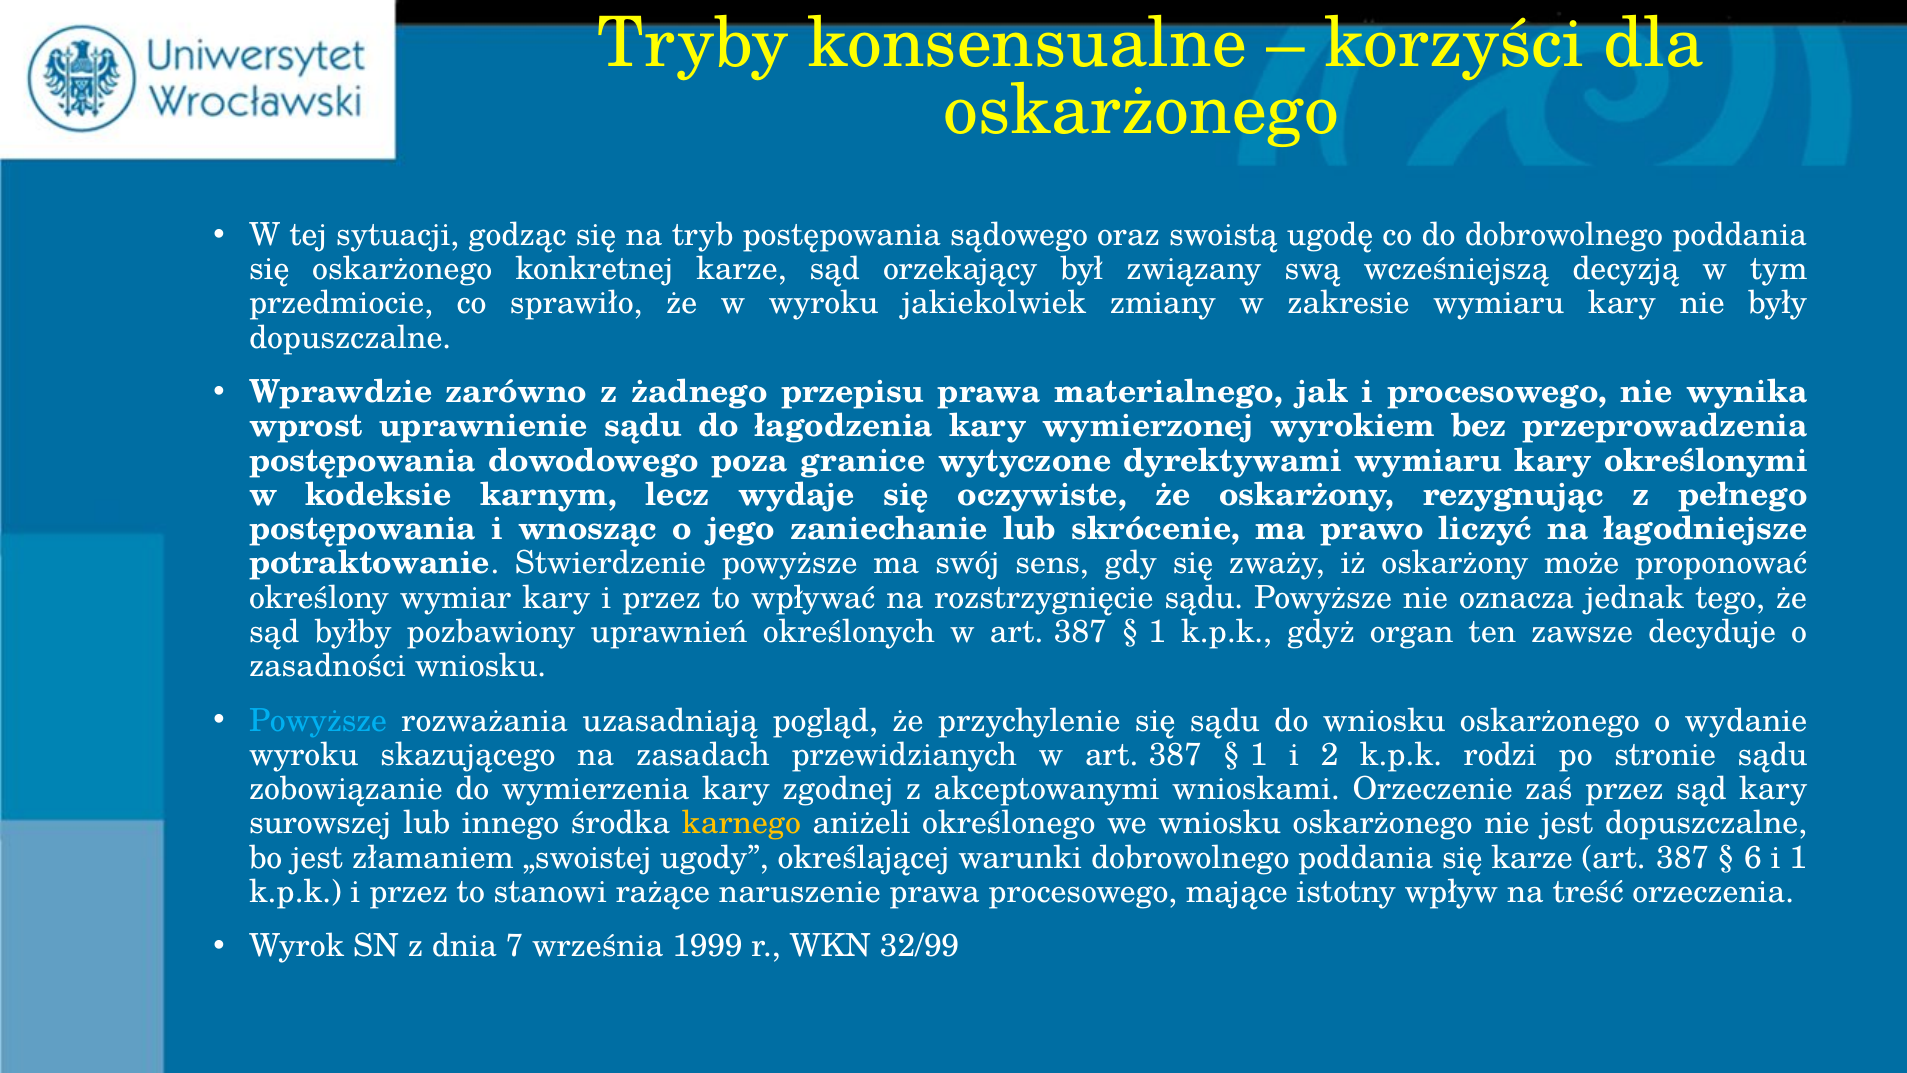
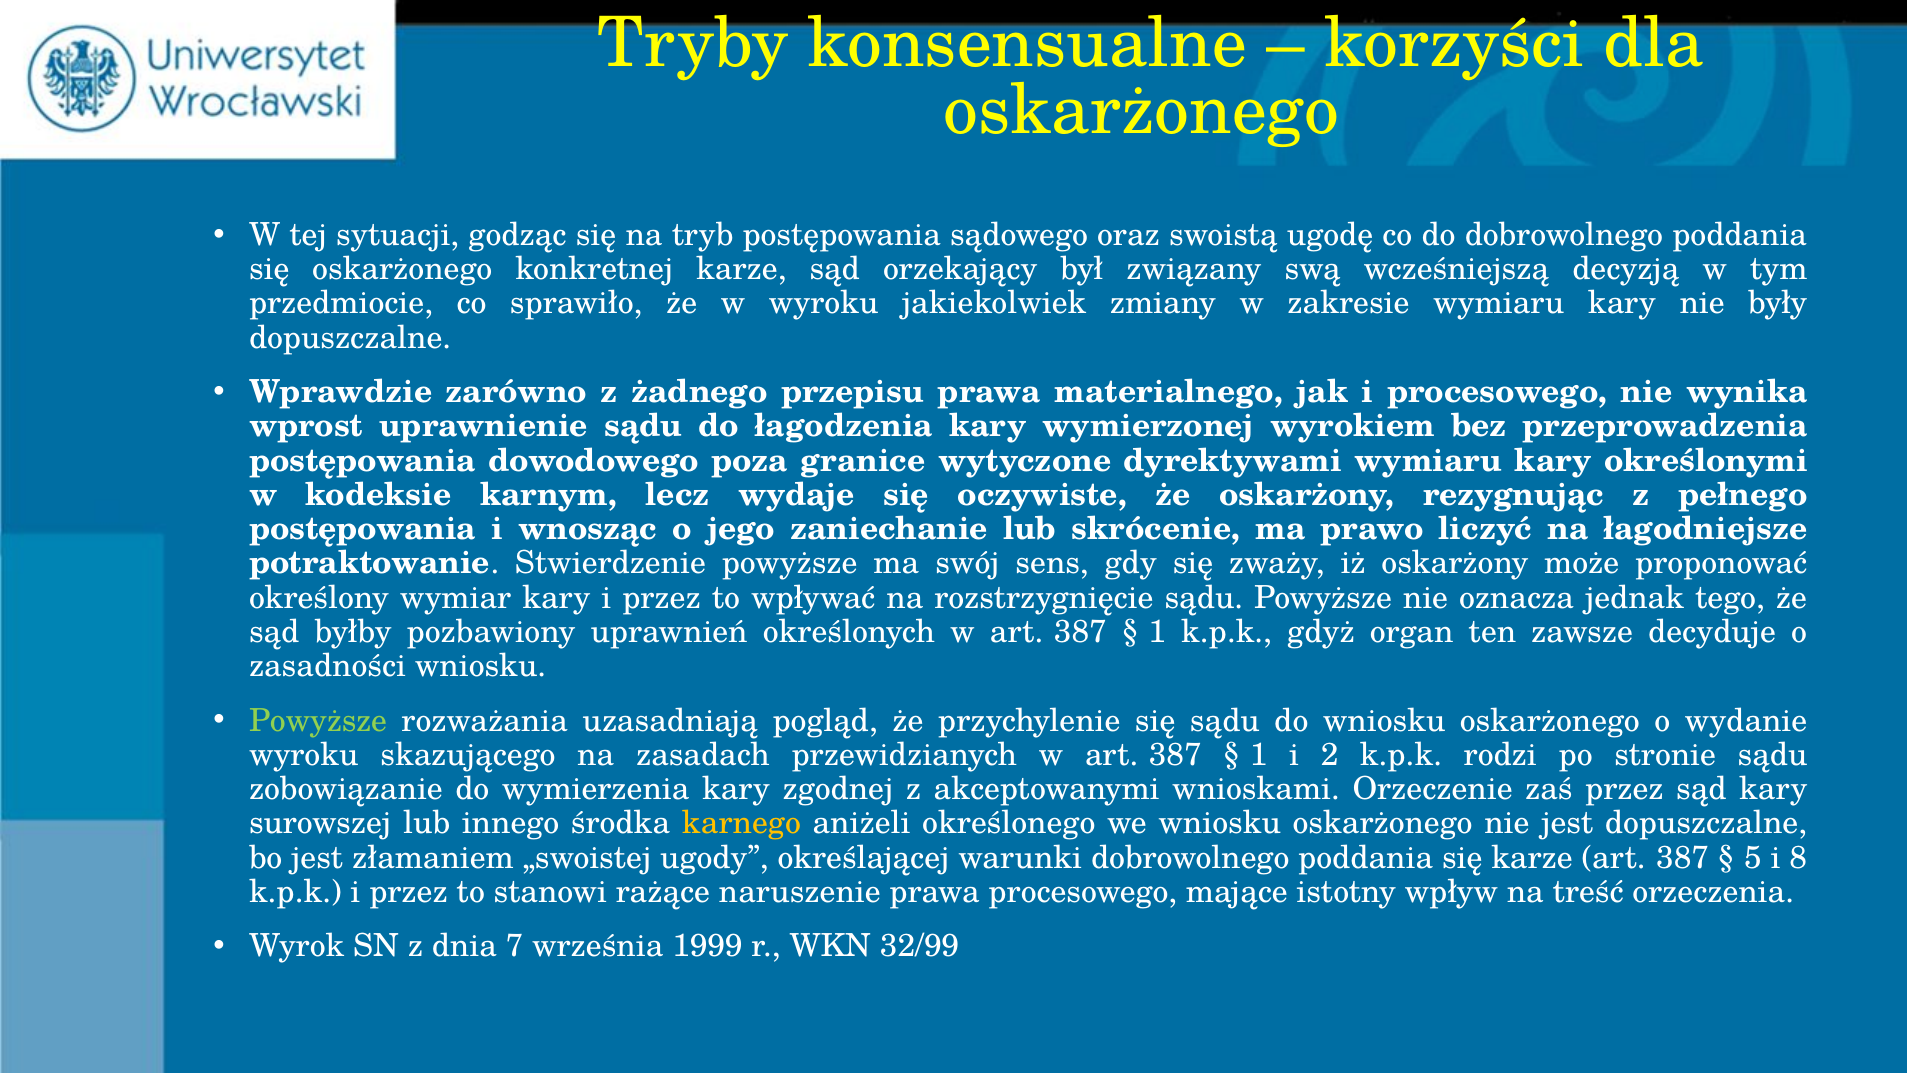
Powyższe at (318, 720) colour: light blue -> light green
6: 6 -> 5
i 1: 1 -> 8
